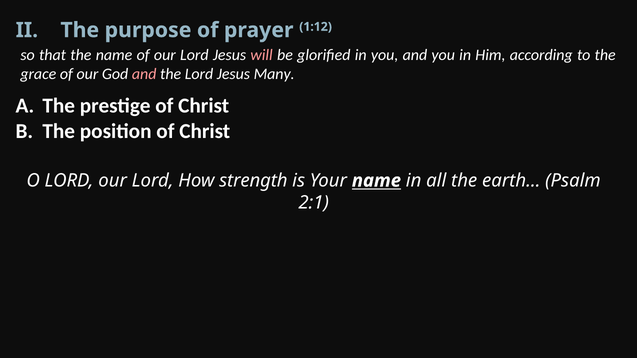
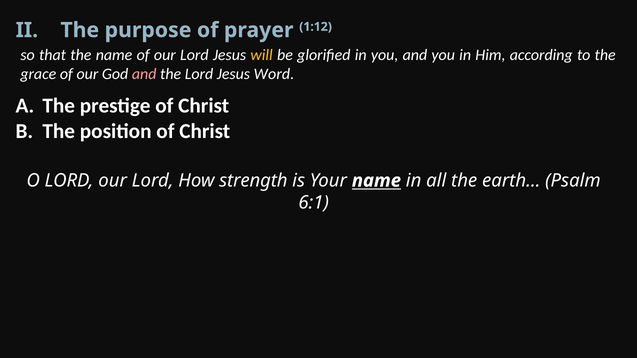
will colour: pink -> yellow
Many: Many -> Word
2:1: 2:1 -> 6:1
